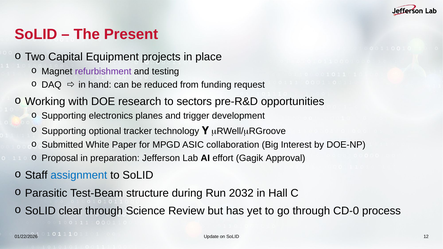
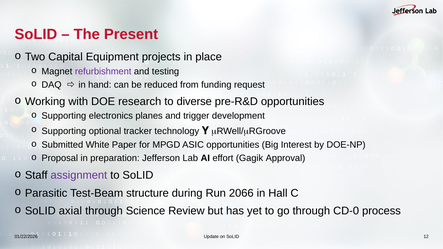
sectors: sectors -> diverse
ASIC collaboration: collaboration -> opportunities
assignment colour: blue -> purple
2032: 2032 -> 2066
clear: clear -> axial
